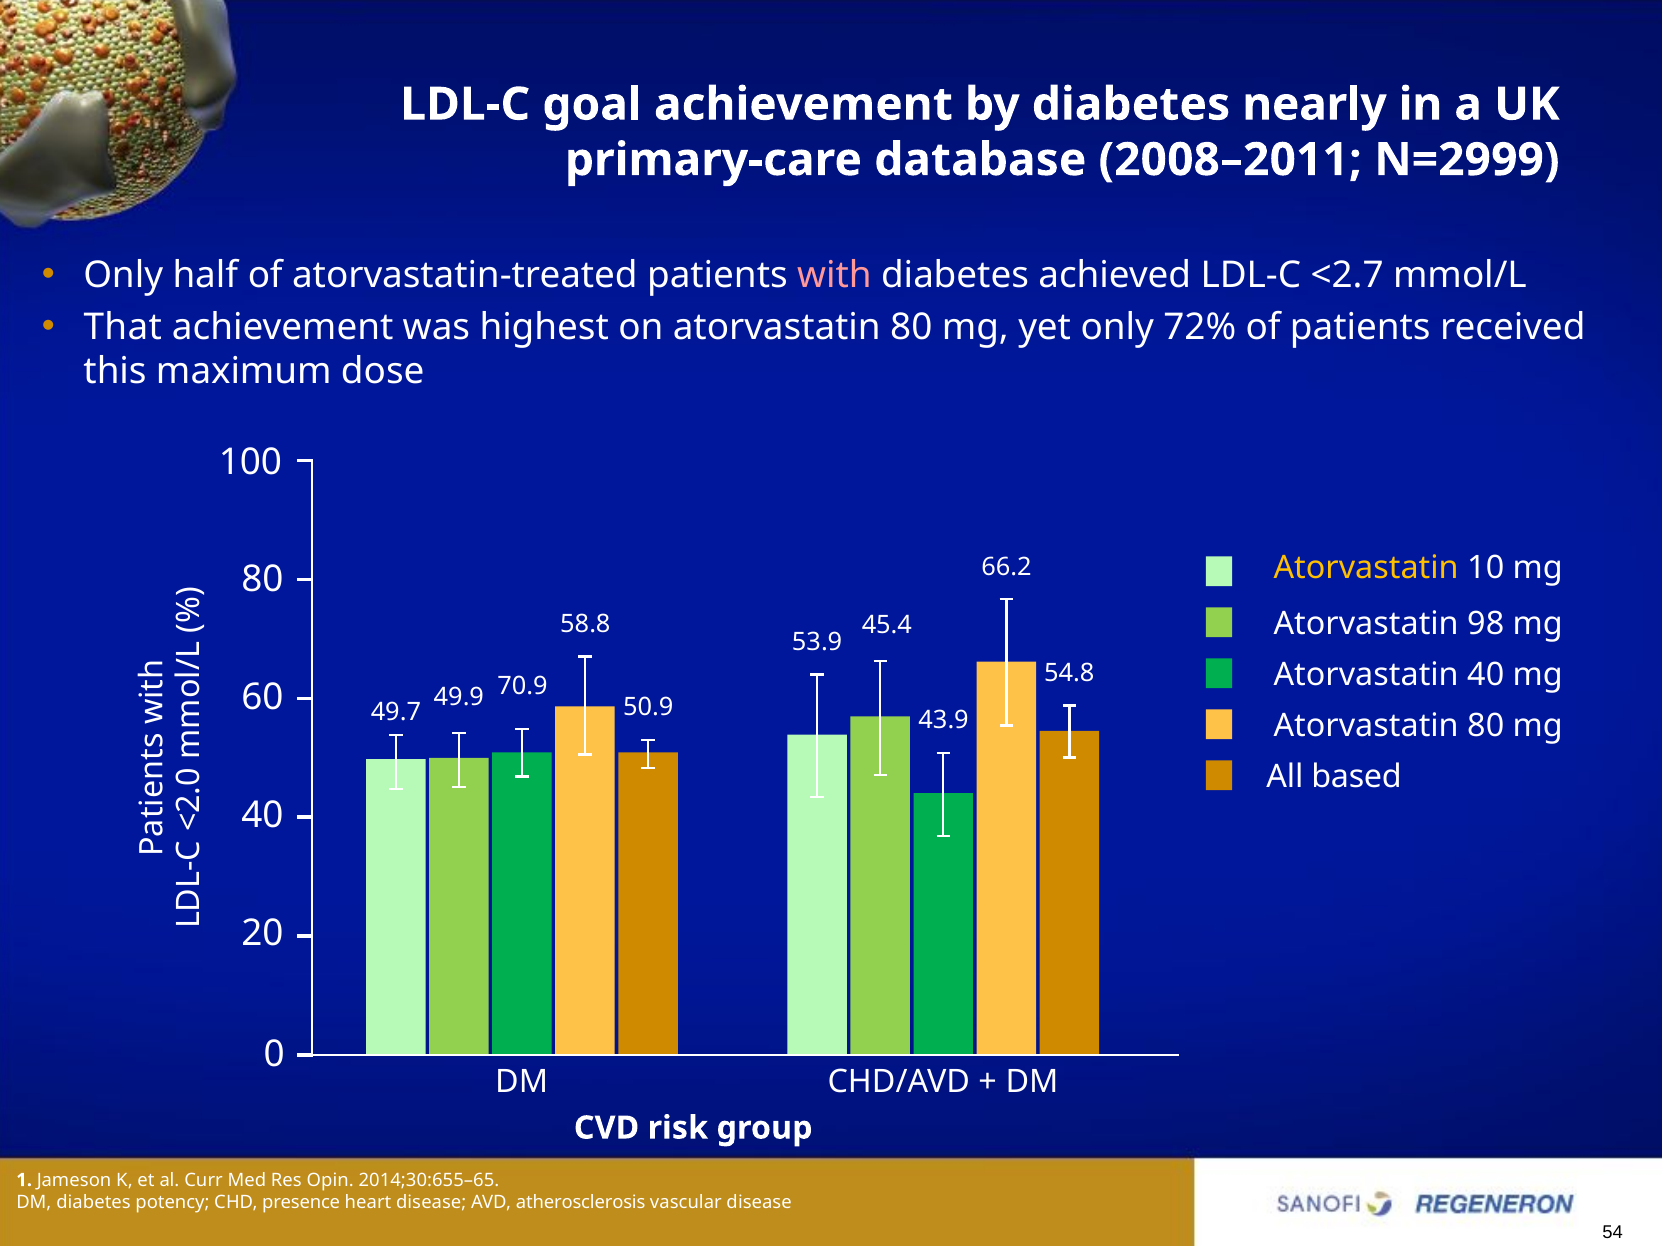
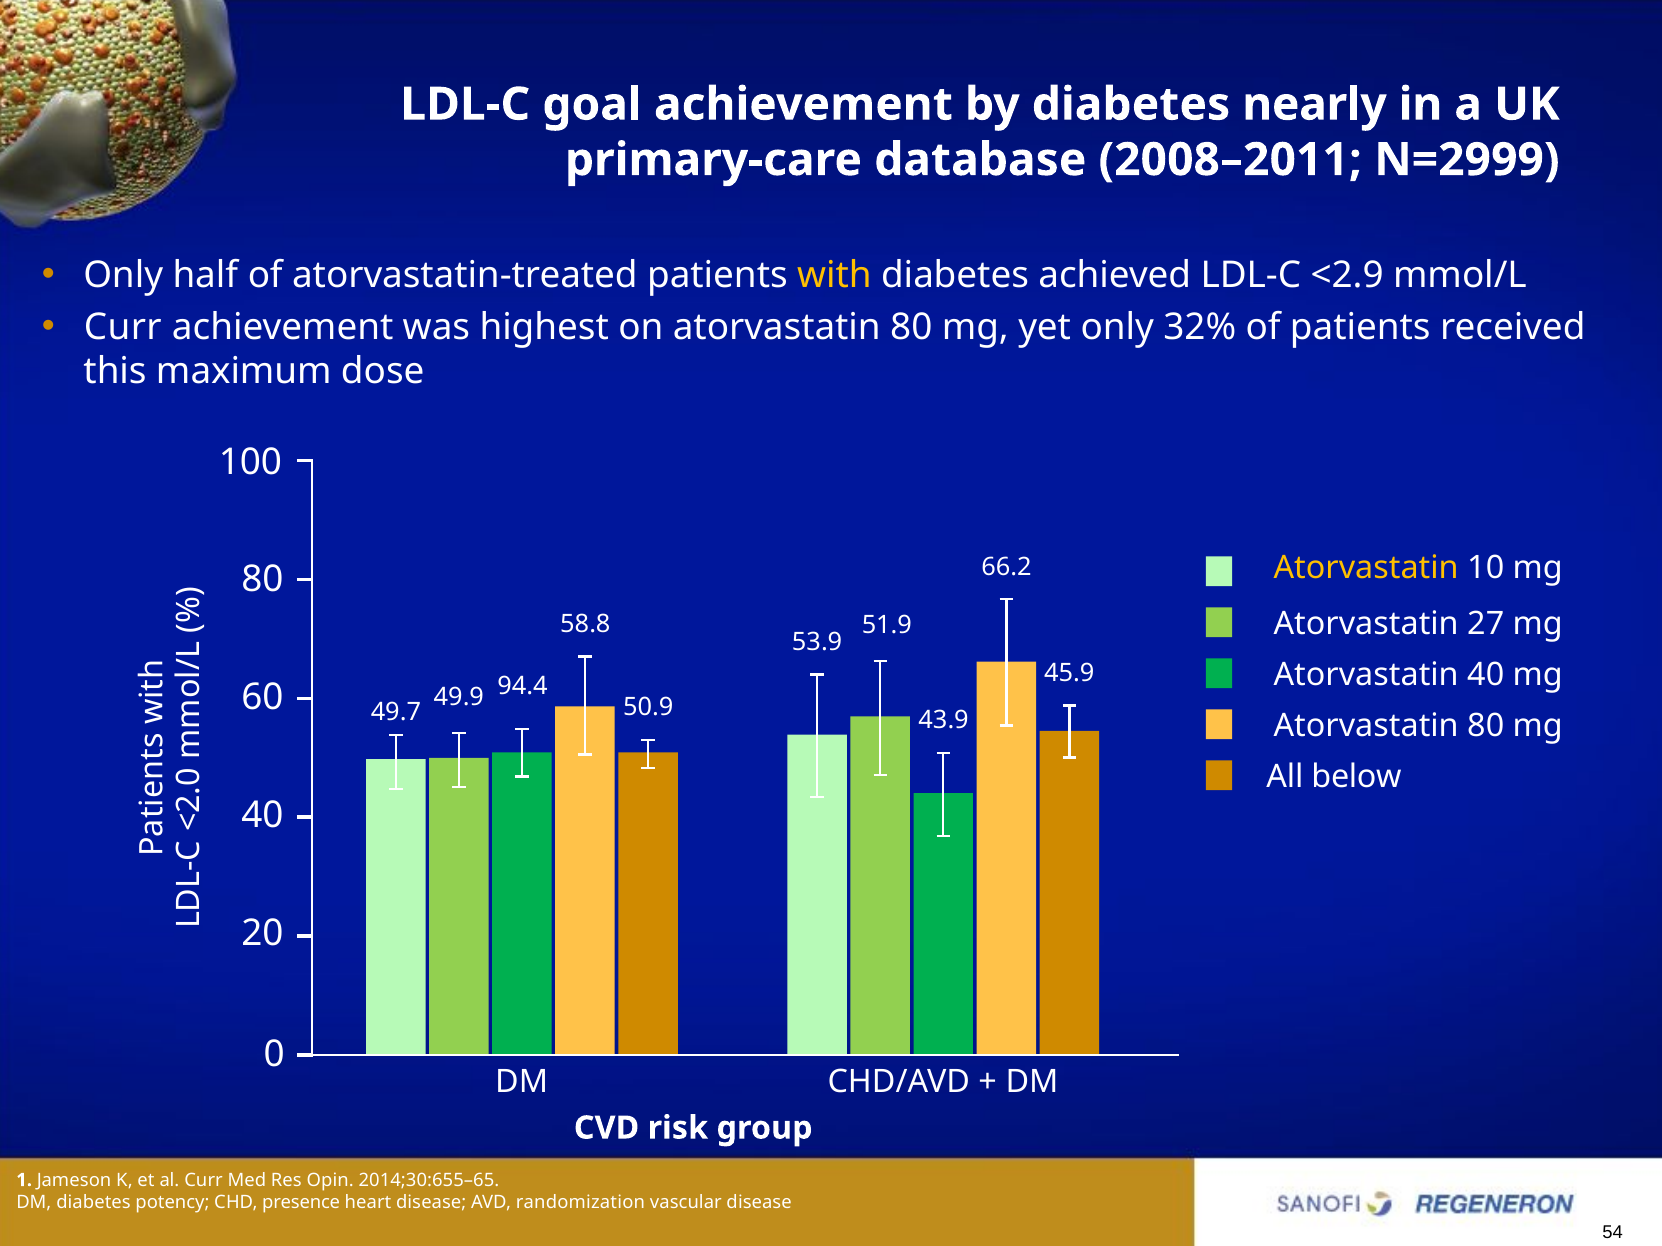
with colour: pink -> yellow
<2.7: <2.7 -> <2.9
That at (123, 327): That -> Curr
72%: 72% -> 32%
98: 98 -> 27
45.4: 45.4 -> 51.9
54.8: 54.8 -> 45.9
70.9: 70.9 -> 94.4
based: based -> below
atherosclerosis: atherosclerosis -> randomization
